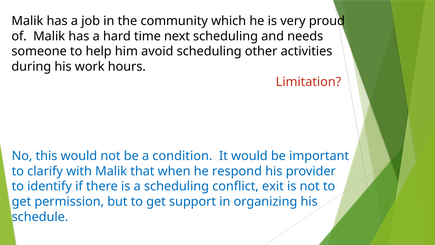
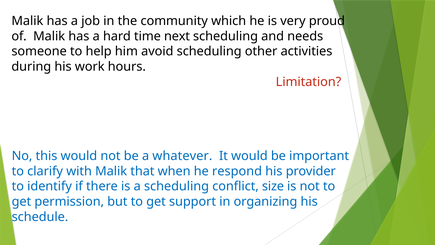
condition: condition -> whatever
exit: exit -> size
